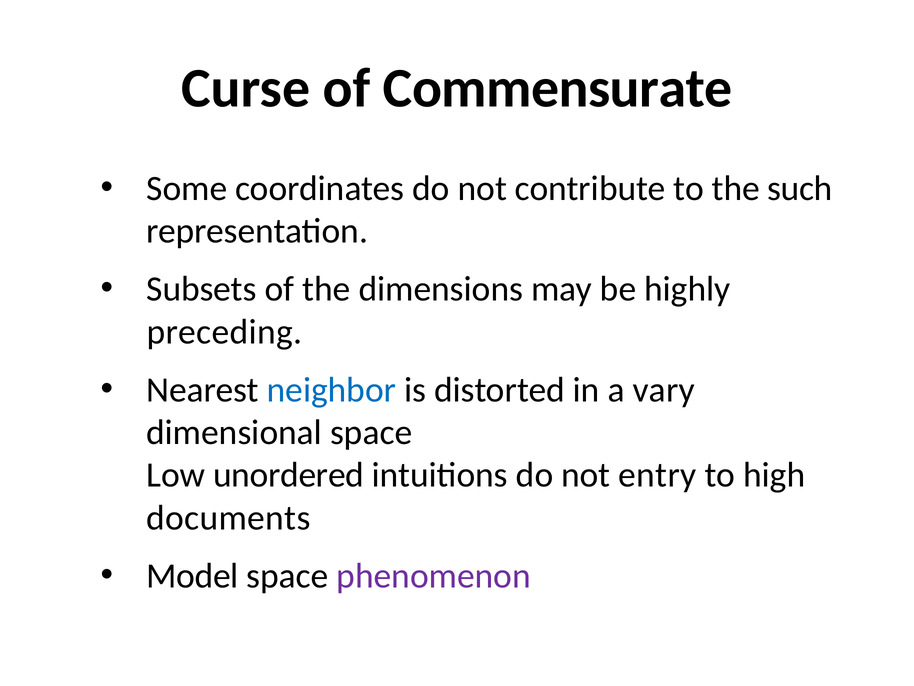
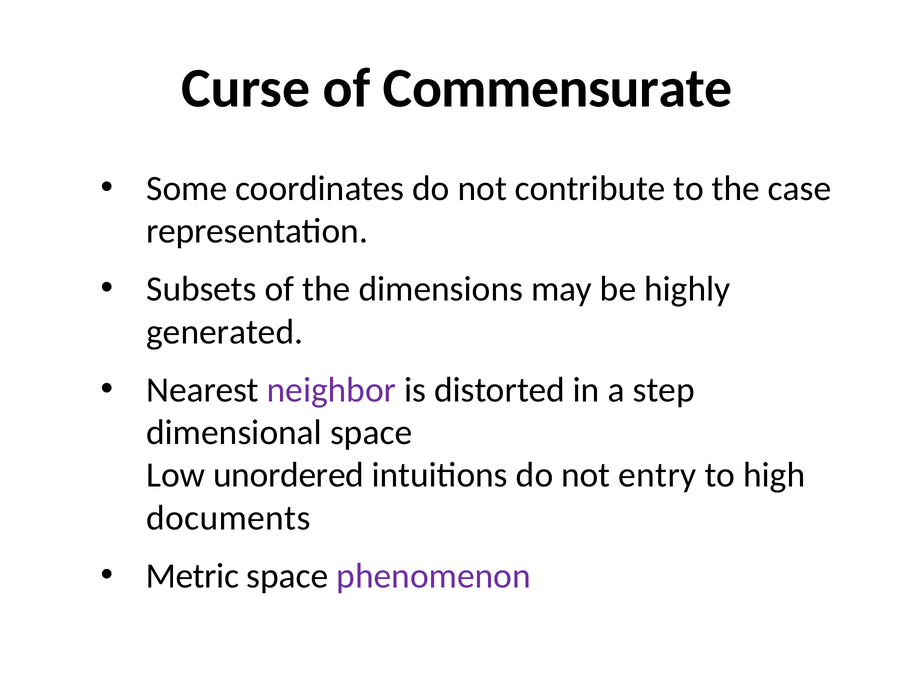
such: such -> case
preceding: preceding -> generated
neighbor colour: blue -> purple
vary: vary -> step
Model: Model -> Metric
